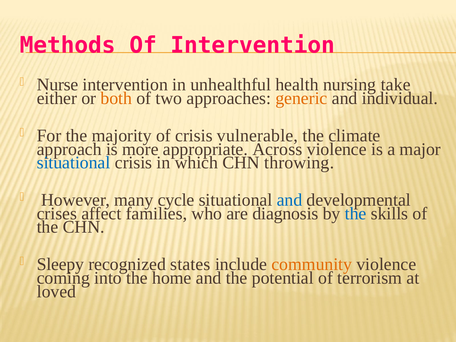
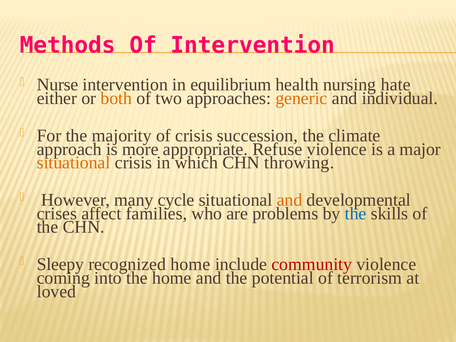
unhealthful: unhealthful -> equilibrium
take: take -> hate
vulnerable: vulnerable -> succession
Across: Across -> Refuse
situational at (74, 163) colour: blue -> orange
and at (289, 200) colour: blue -> orange
diagnosis: diagnosis -> problems
recognized states: states -> home
community colour: orange -> red
